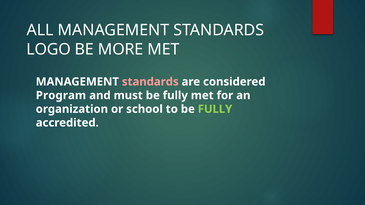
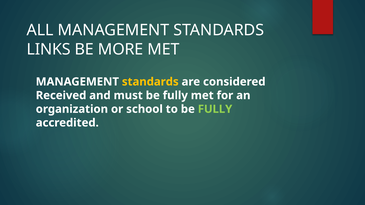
LOGO: LOGO -> LINKS
standards at (150, 82) colour: pink -> yellow
Program: Program -> Received
